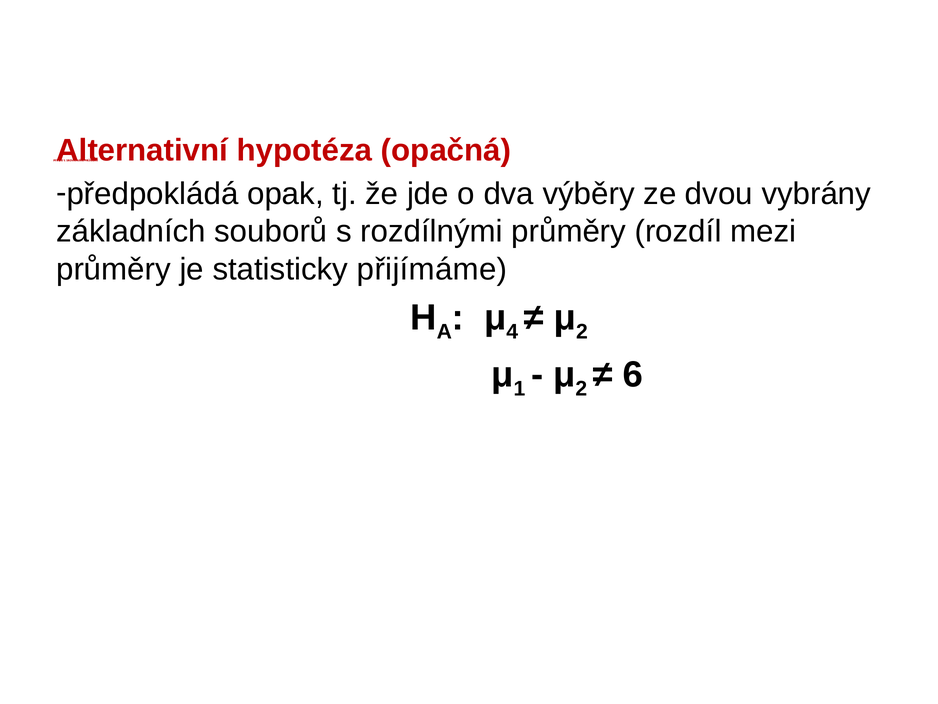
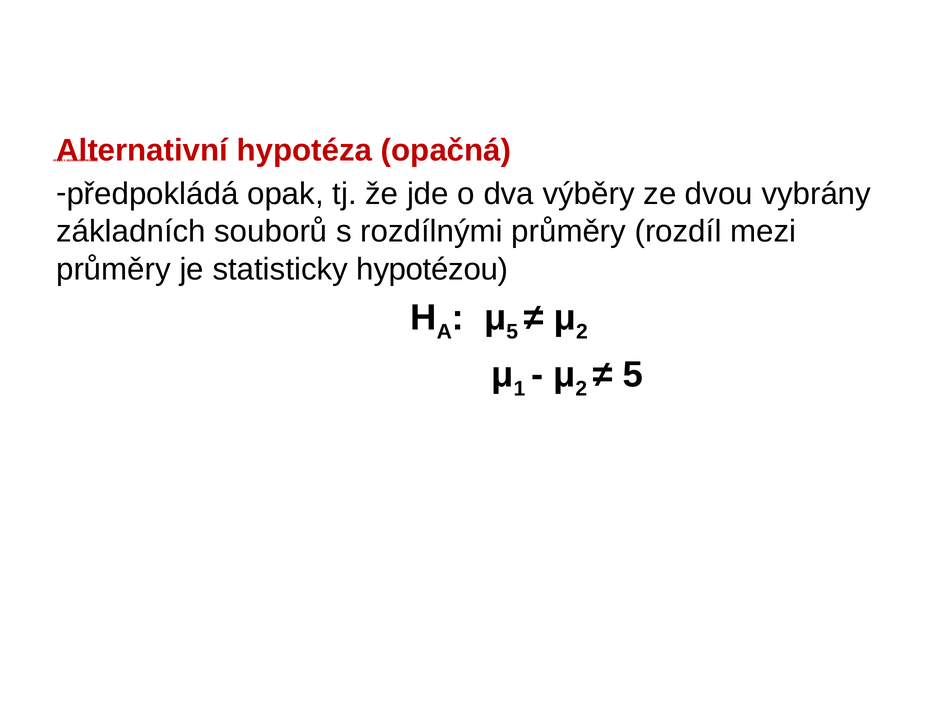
přijímáme: přijímáme -> hypotézou
4 at (512, 331): 4 -> 5
6 at (633, 374): 6 -> 5
